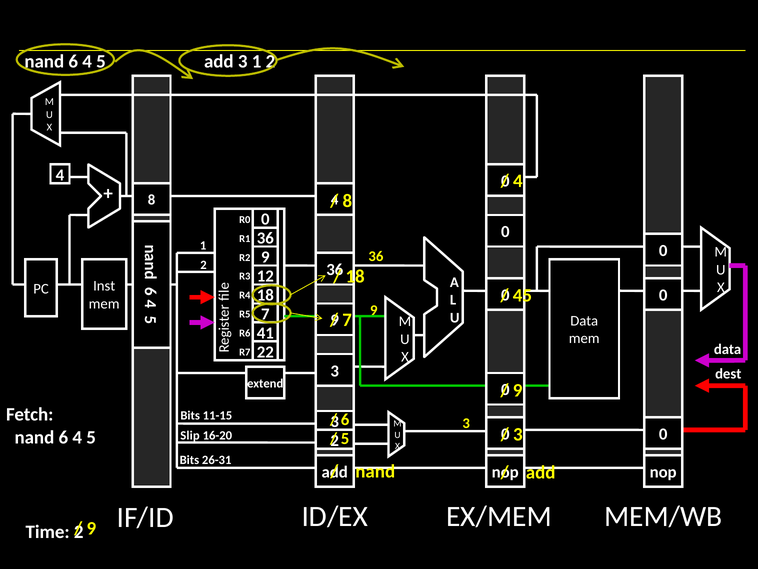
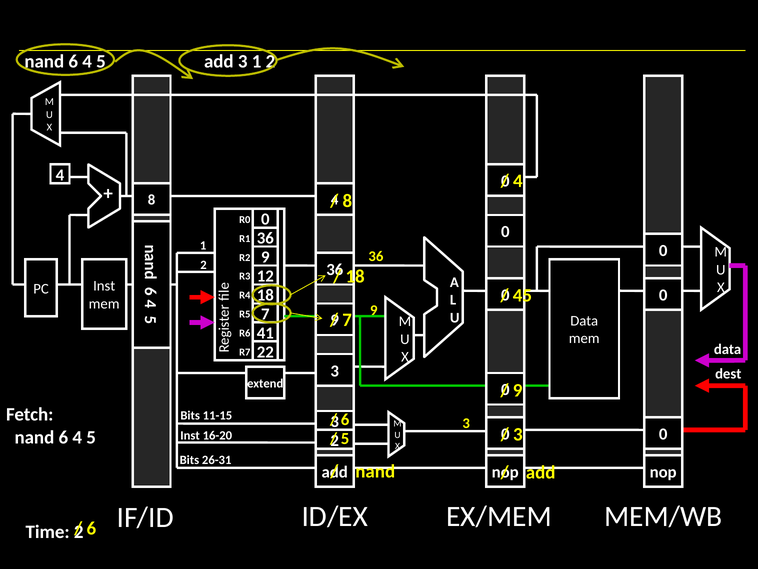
Slip at (190, 435): Slip -> Inst
9 at (91, 528): 9 -> 6
